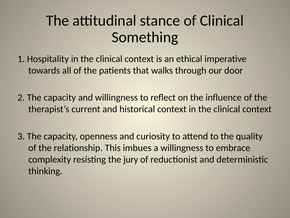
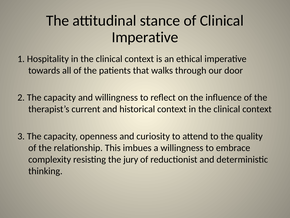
Something at (145, 37): Something -> Imperative
